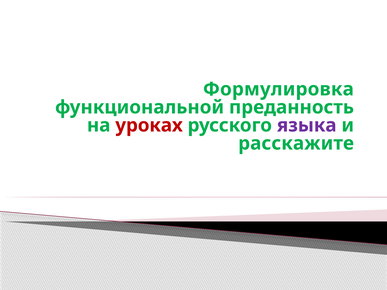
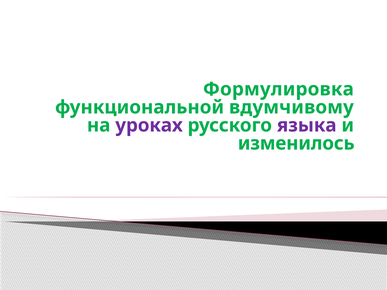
преданность: преданность -> вдумчивому
уроках colour: red -> purple
расскажите: расскажите -> изменилось
